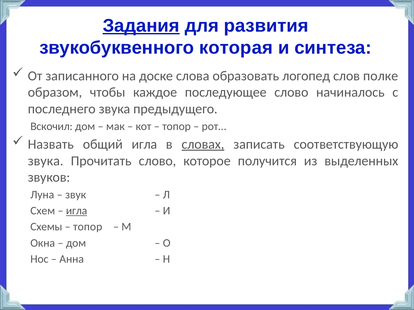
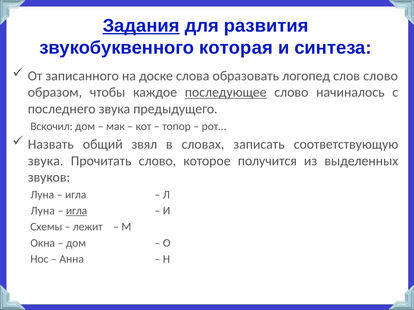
слов полке: полке -> слово
последующее underline: none -> present
общий игла: игла -> звял
словах underline: present -> none
звук at (76, 195): звук -> игла
Схем at (43, 211): Схем -> Луна
топор at (88, 227): топор -> лежит
